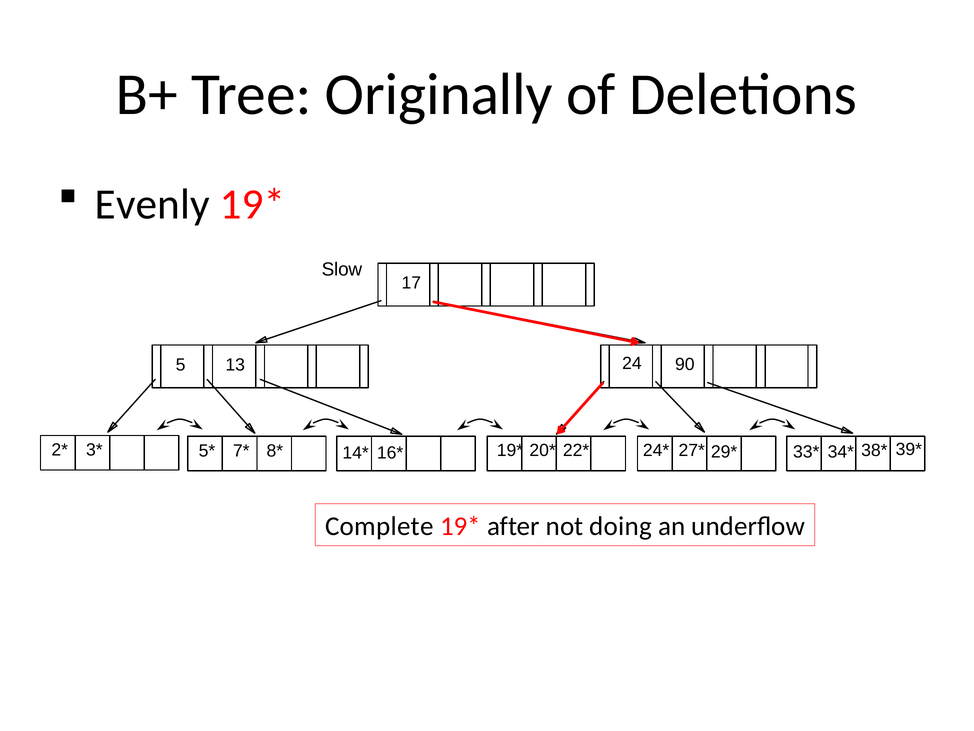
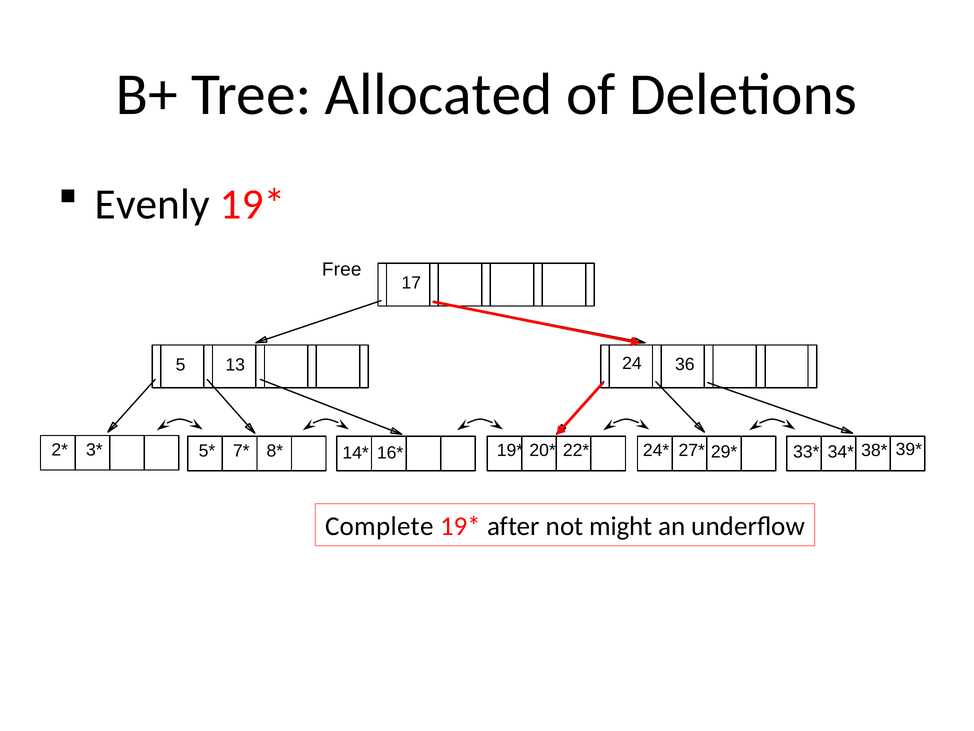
Originally: Originally -> Allocated
Slow: Slow -> Free
90: 90 -> 36
doing: doing -> might
